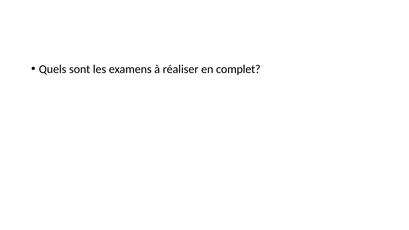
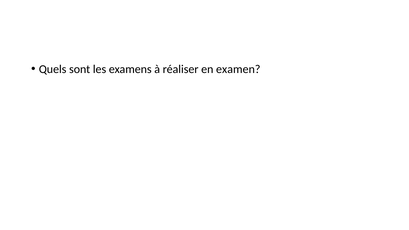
complet: complet -> examen
